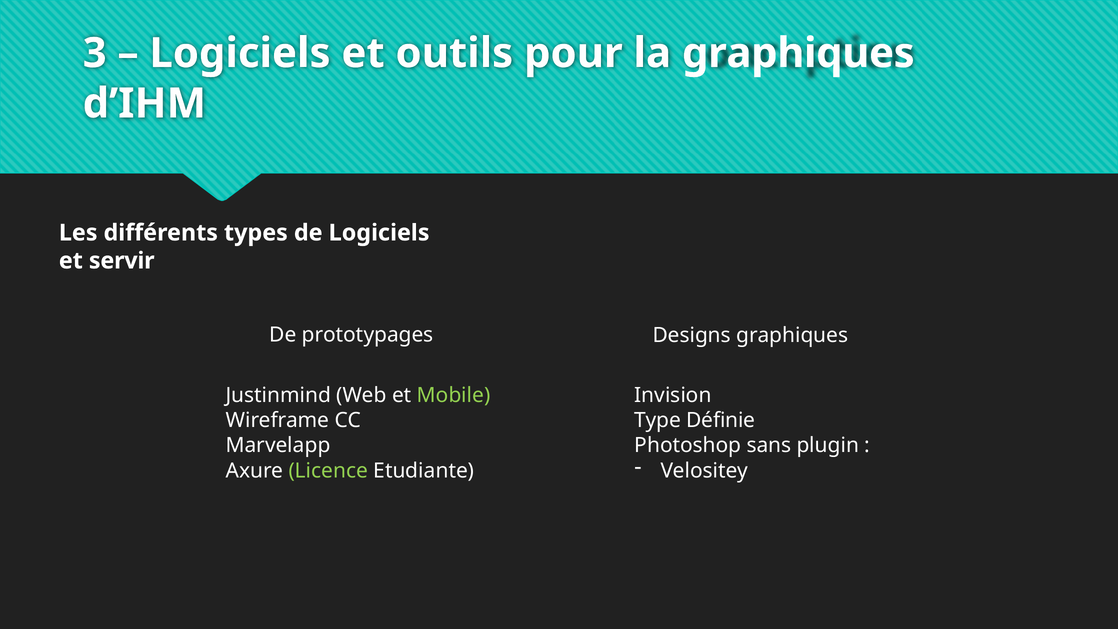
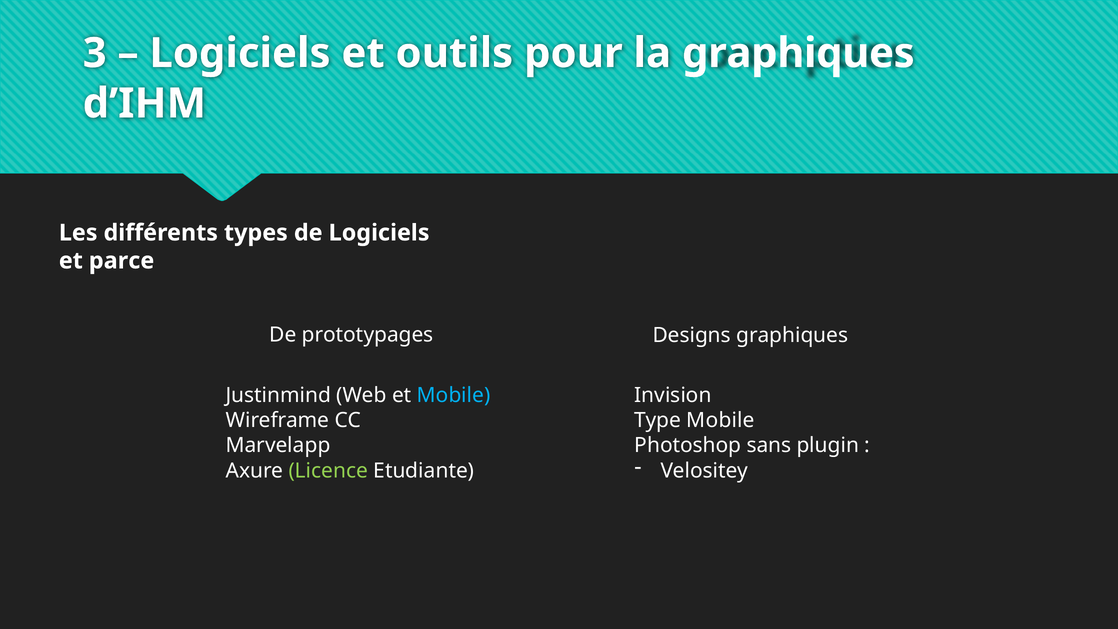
servir: servir -> parce
Mobile at (454, 395) colour: light green -> light blue
Type Définie: Définie -> Mobile
